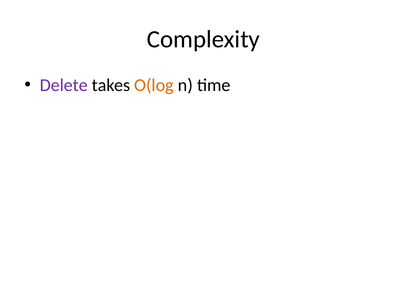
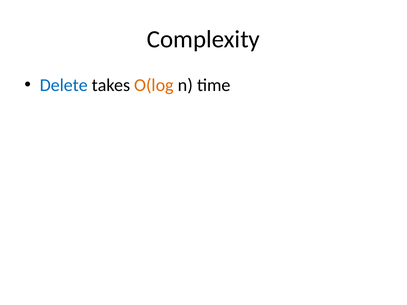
Delete colour: purple -> blue
